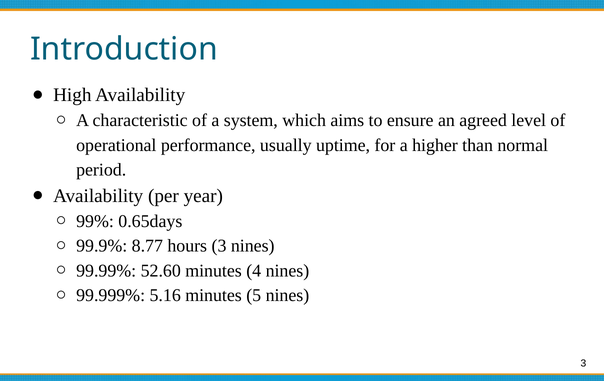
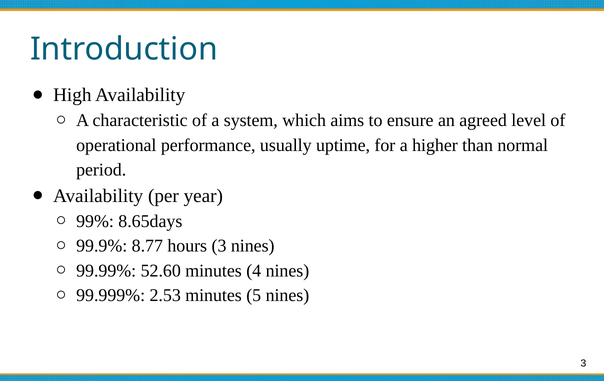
0.65days: 0.65days -> 8.65days
5.16: 5.16 -> 2.53
